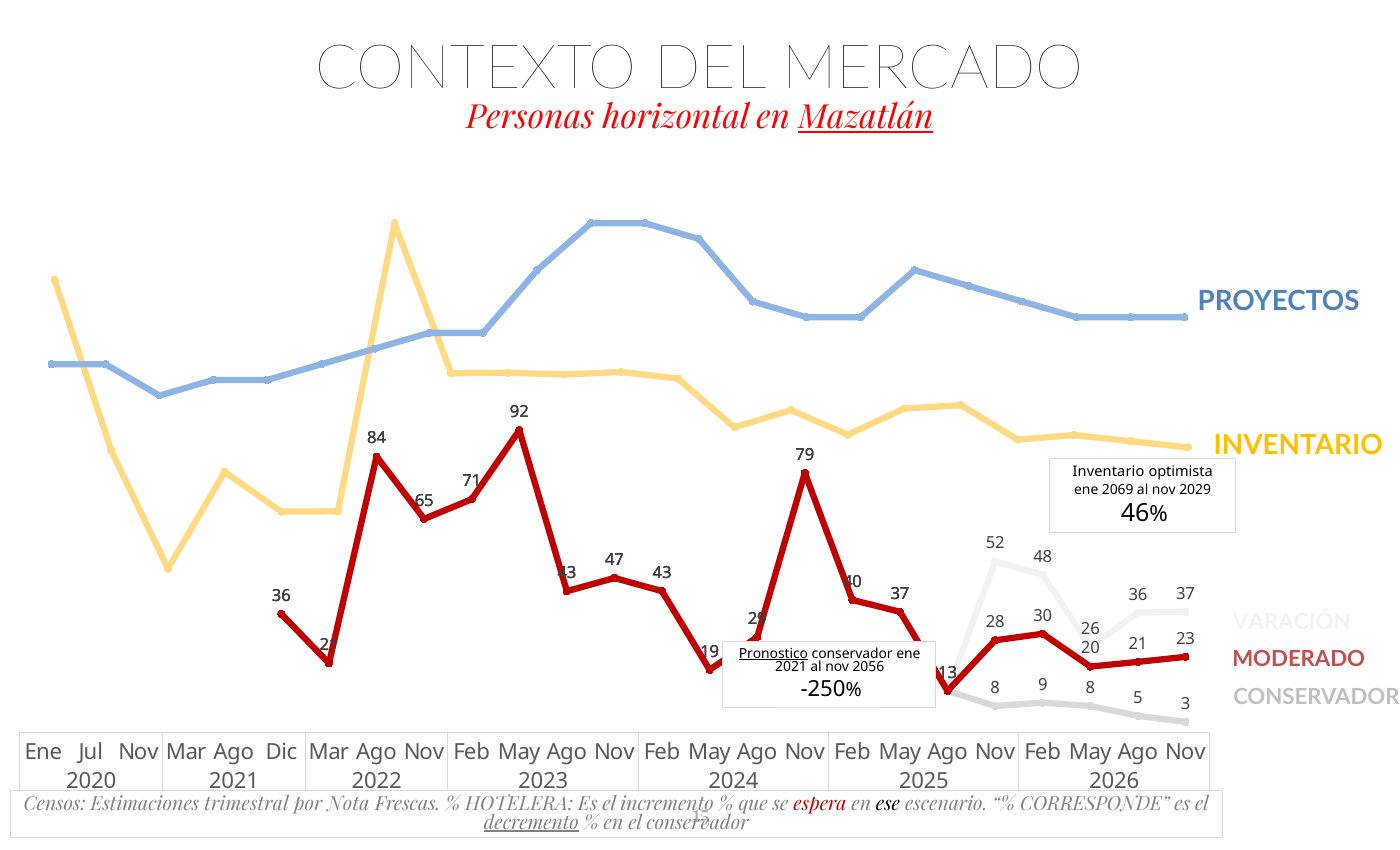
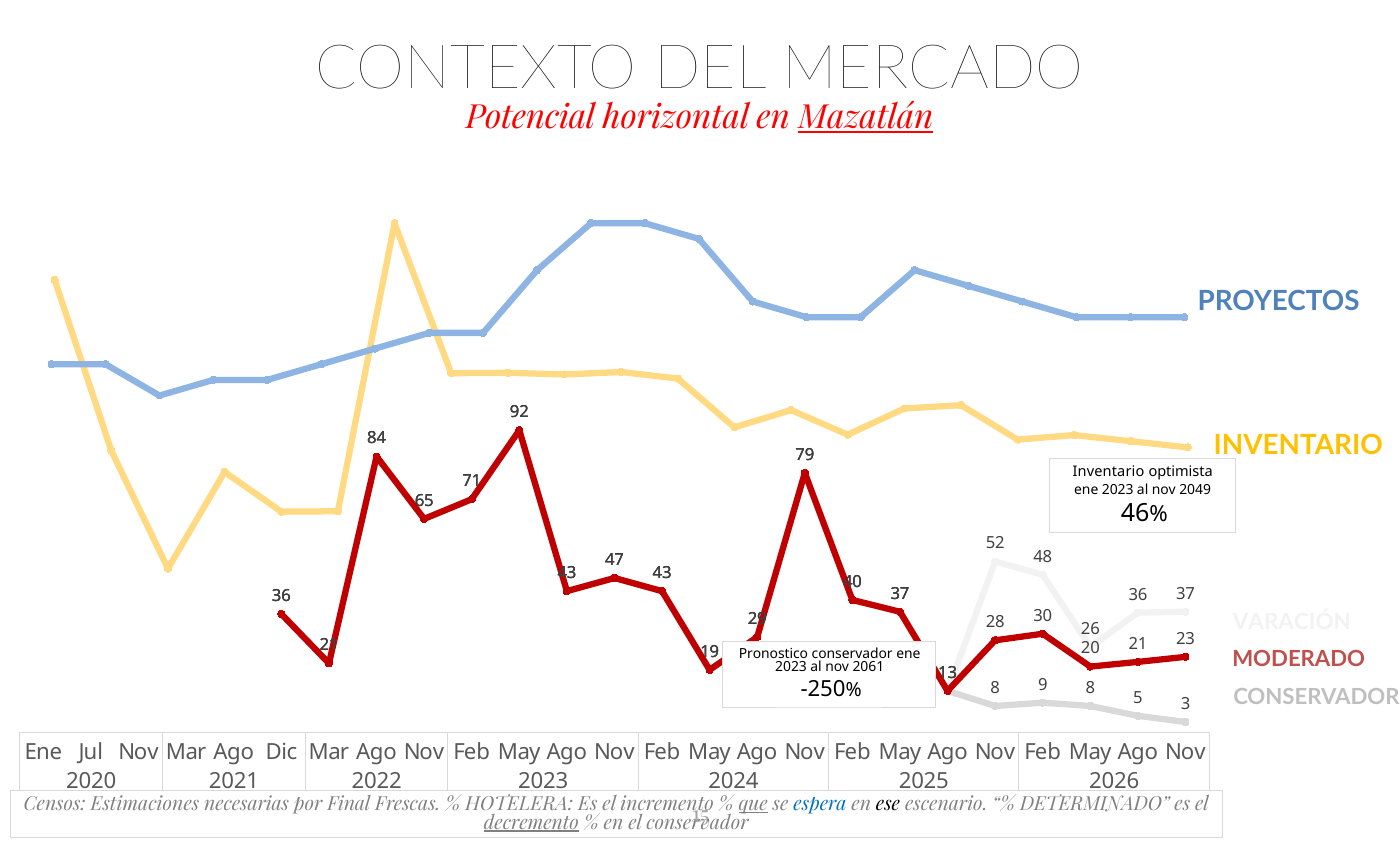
Personas: Personas -> Potencial
2069 at (1118, 490): 2069 -> 2023
2029: 2029 -> 2049
Pronostico underline: present -> none
2021 at (791, 667): 2021 -> 2023
2056: 2056 -> 2061
trimestral: trimestral -> necesarias
Nota: Nota -> Final
que underline: none -> present
espera colour: red -> blue
CORRESPONDE: CORRESPONDE -> DETERMINADO
